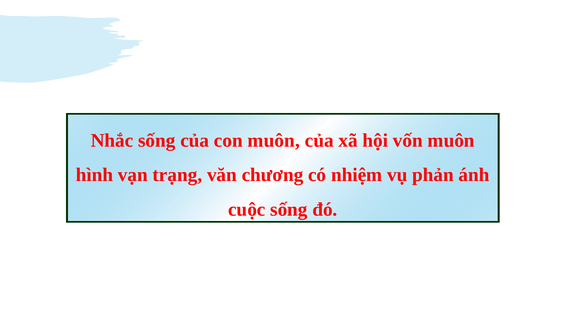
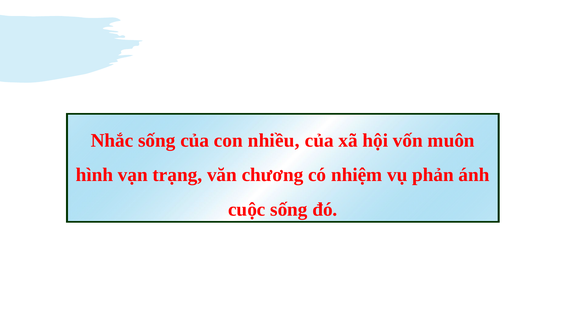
con muôn: muôn -> nhiều
